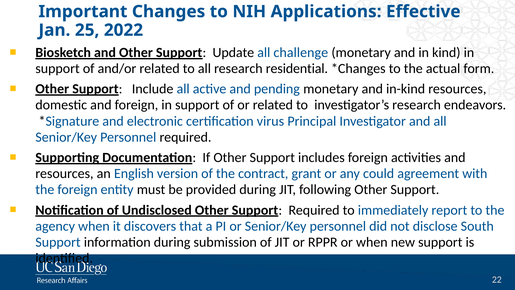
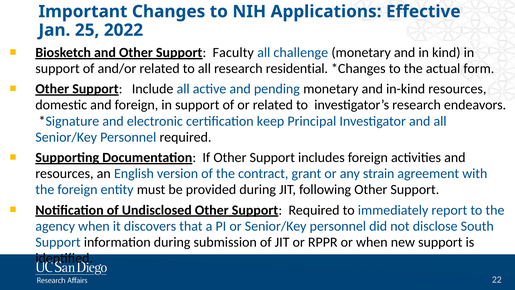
Update: Update -> Faculty
virus: virus -> keep
could: could -> strain
